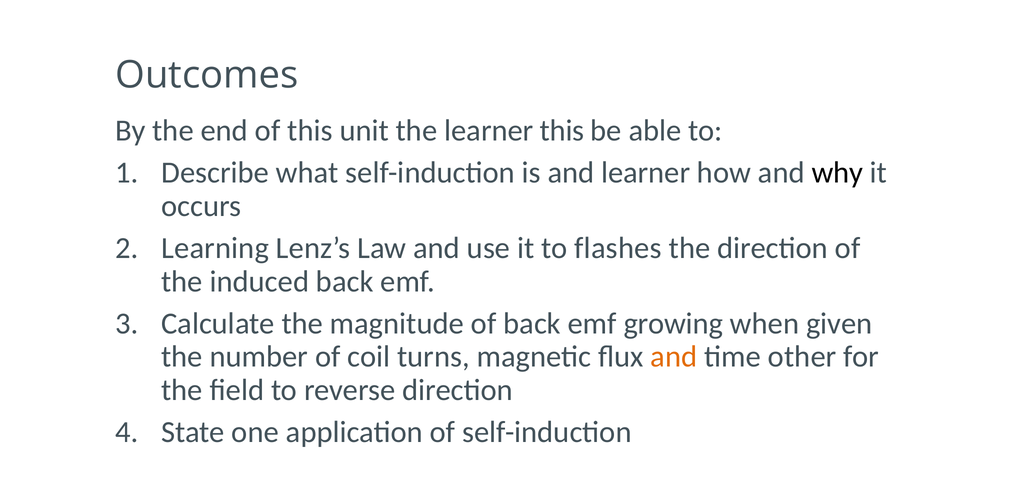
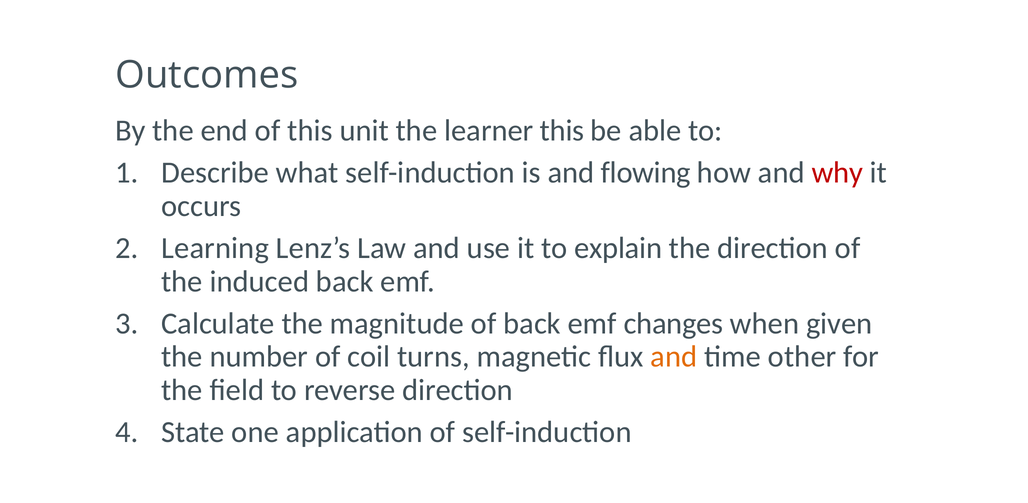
and learner: learner -> flowing
why colour: black -> red
flashes: flashes -> explain
growing: growing -> changes
